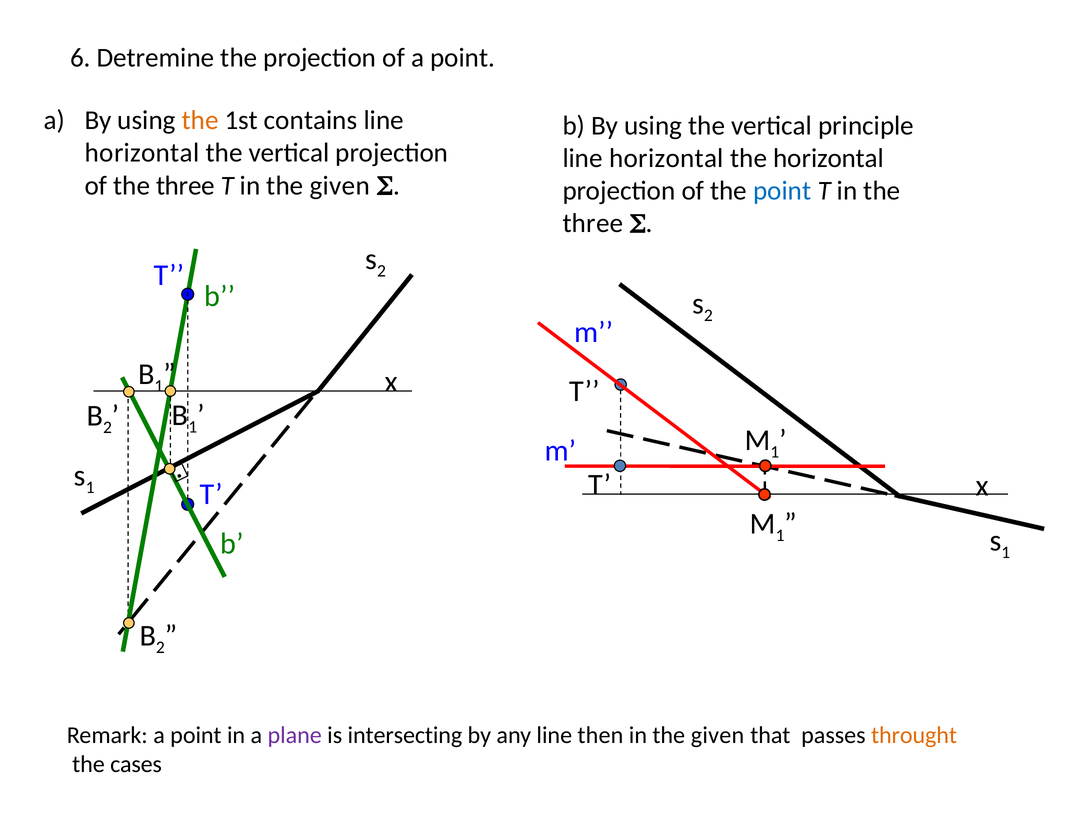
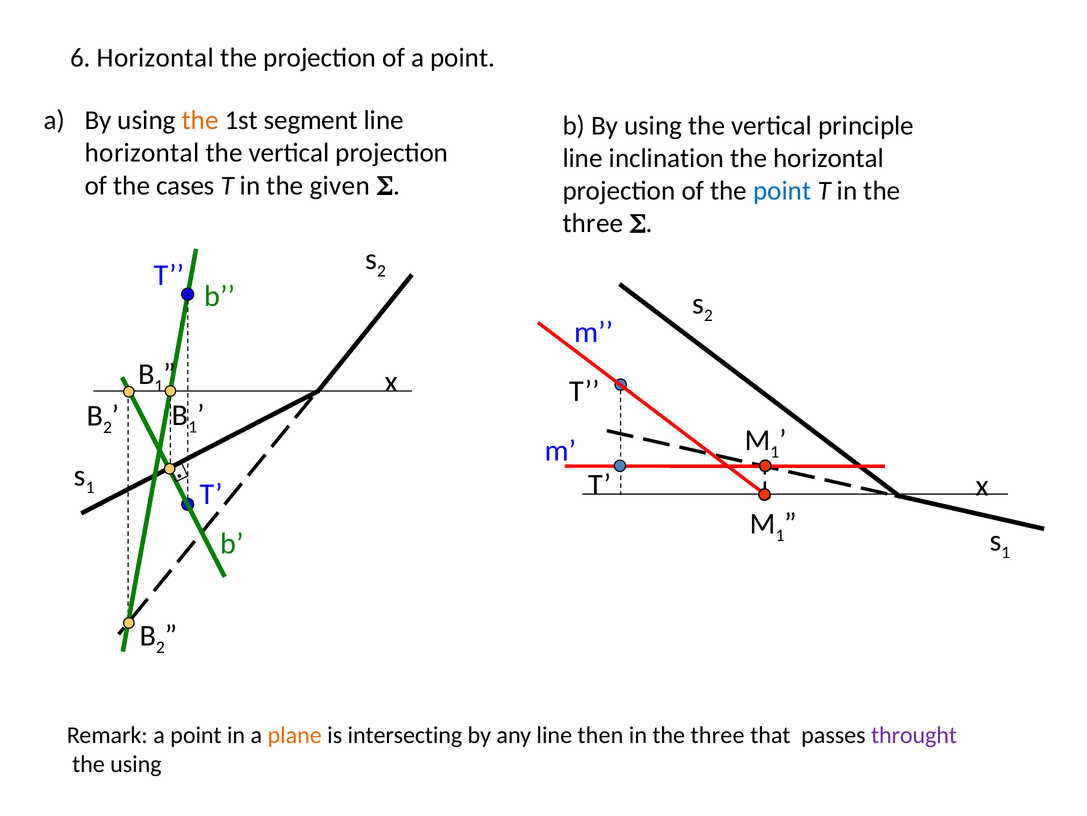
6 Detremine: Detremine -> Horizontal
contains: contains -> segment
horizontal at (666, 158): horizontal -> inclination
of the three: three -> cases
plane colour: purple -> orange
given at (718, 735): given -> three
throught colour: orange -> purple
the cases: cases -> using
